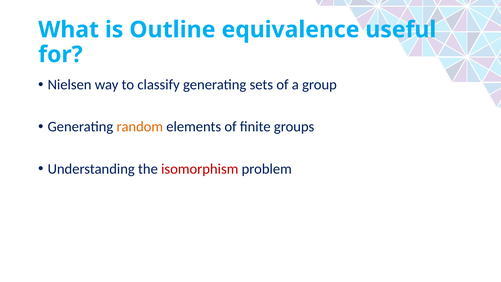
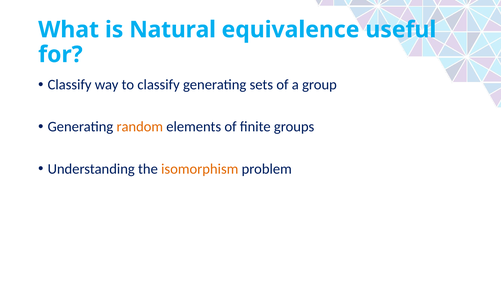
Outline: Outline -> Natural
Nielsen at (70, 85): Nielsen -> Classify
isomorphism colour: red -> orange
